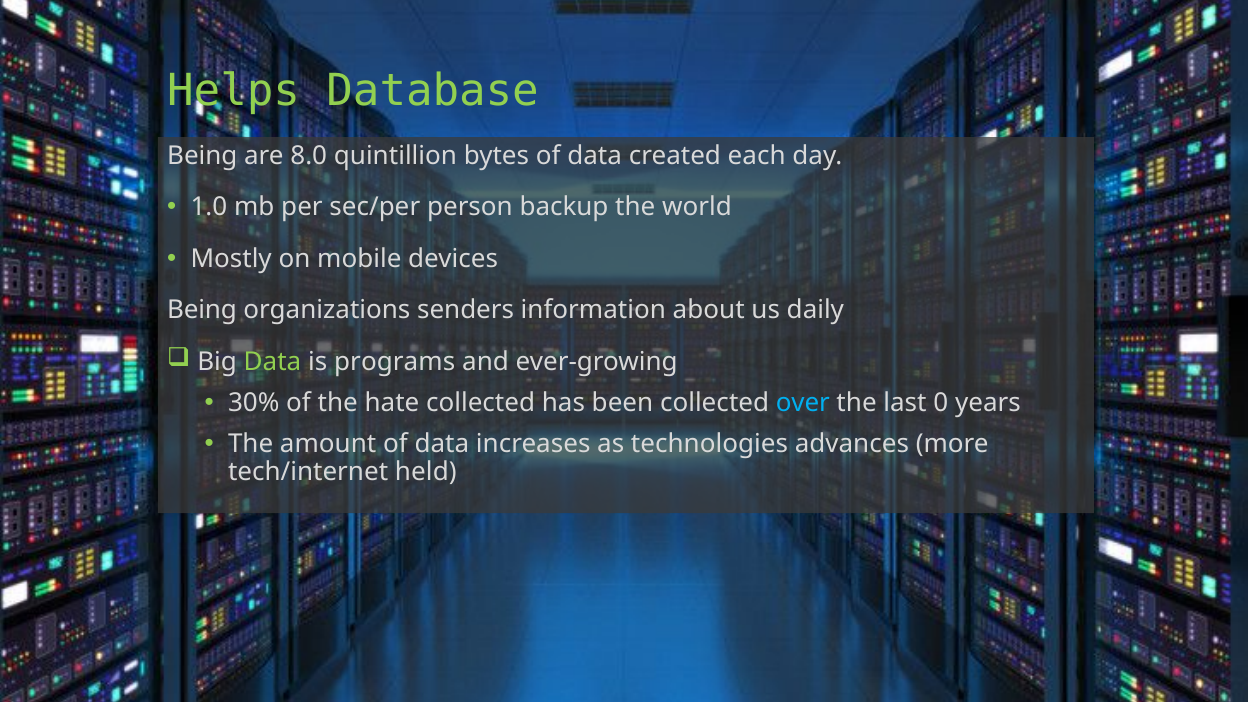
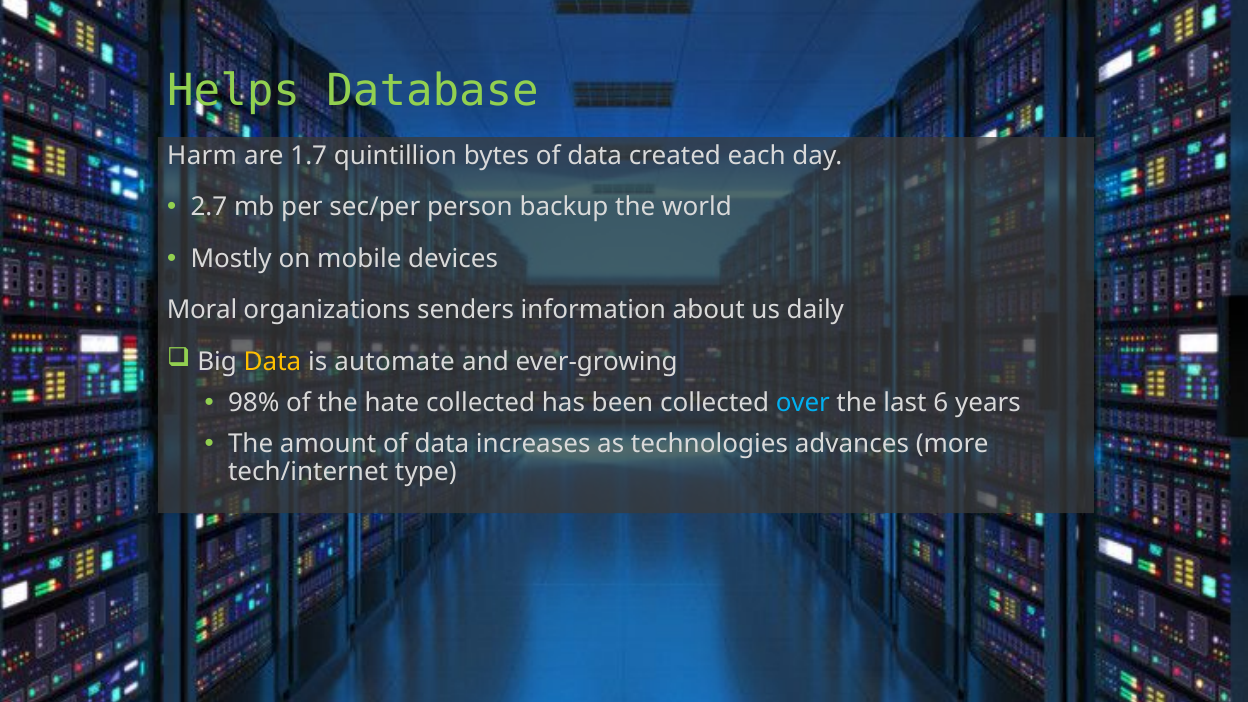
Being at (202, 156): Being -> Harm
8.0: 8.0 -> 1.7
1.0: 1.0 -> 2.7
Being at (202, 310): Being -> Moral
Data at (272, 362) colour: light green -> yellow
programs: programs -> automate
30%: 30% -> 98%
0: 0 -> 6
held: held -> type
